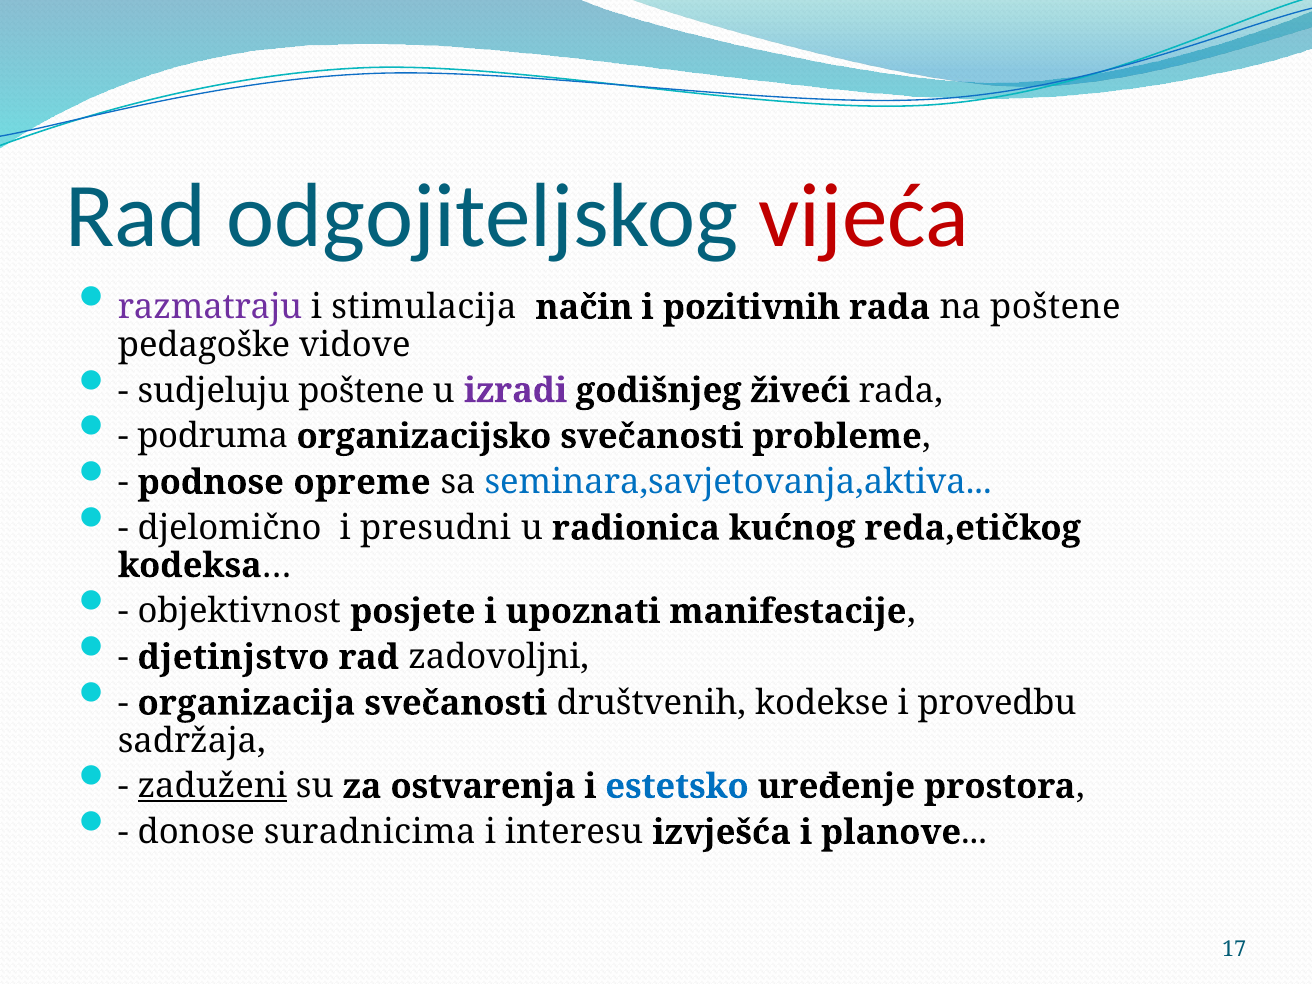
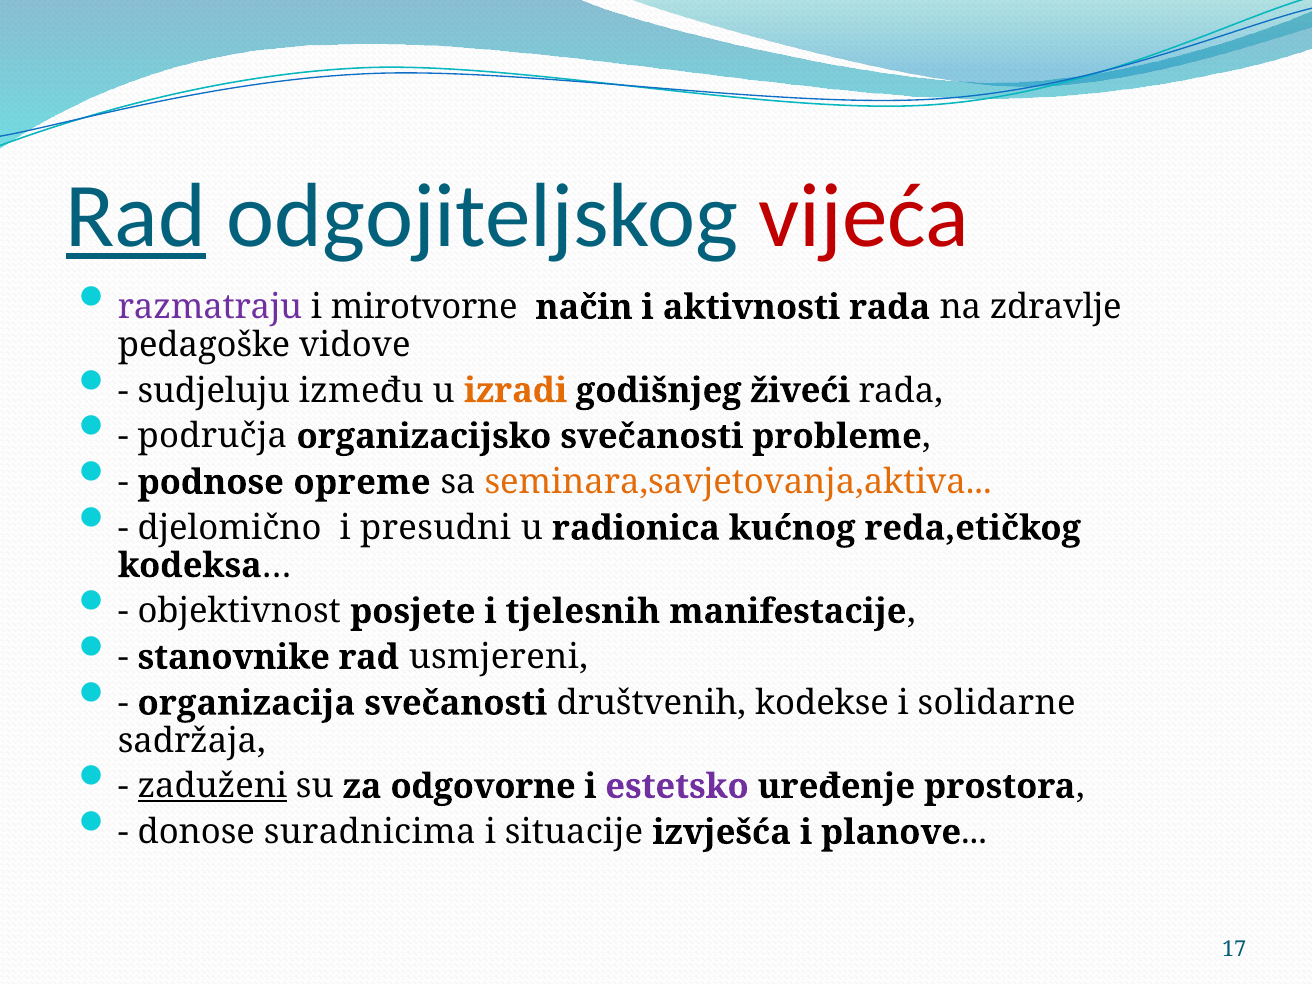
Rad at (136, 217) underline: none -> present
stimulacija: stimulacija -> mirotvorne
pozitivnih: pozitivnih -> aktivnosti
na poštene: poštene -> zdravlje
sudjeluju poštene: poštene -> između
izradi colour: purple -> orange
podruma: podruma -> područja
seminara,savjetovanja,aktiva colour: blue -> orange
upoznati: upoznati -> tjelesnih
djetinjstvo: djetinjstvo -> stanovnike
zadovoljni: zadovoljni -> usmjereni
provedbu: provedbu -> solidarne
ostvarenja: ostvarenja -> odgovorne
estetsko colour: blue -> purple
interesu: interesu -> situacije
